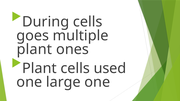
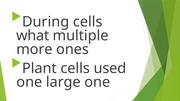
goes: goes -> what
plant at (34, 49): plant -> more
